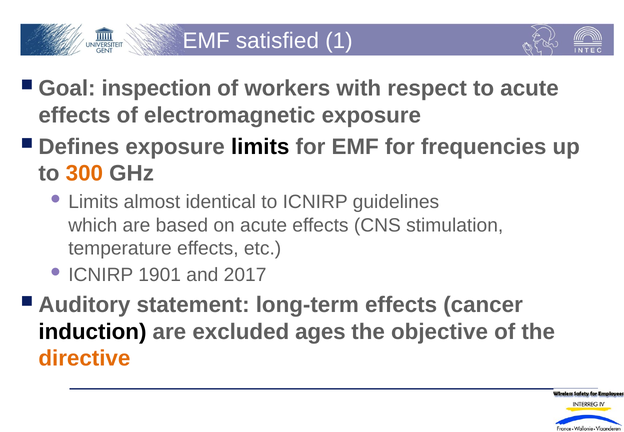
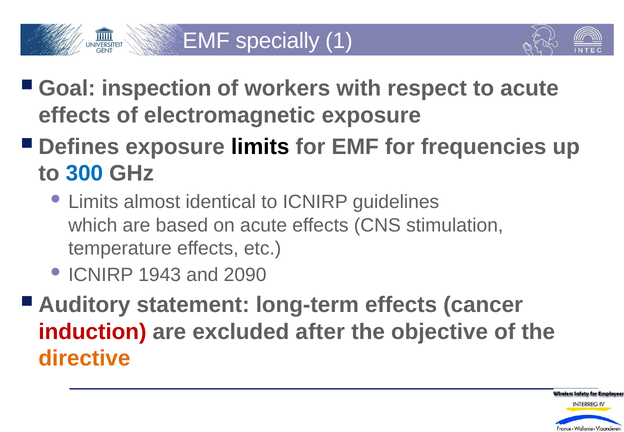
satisfied: satisfied -> specially
300 colour: orange -> blue
1901: 1901 -> 1943
2017: 2017 -> 2090
induction colour: black -> red
ages: ages -> after
